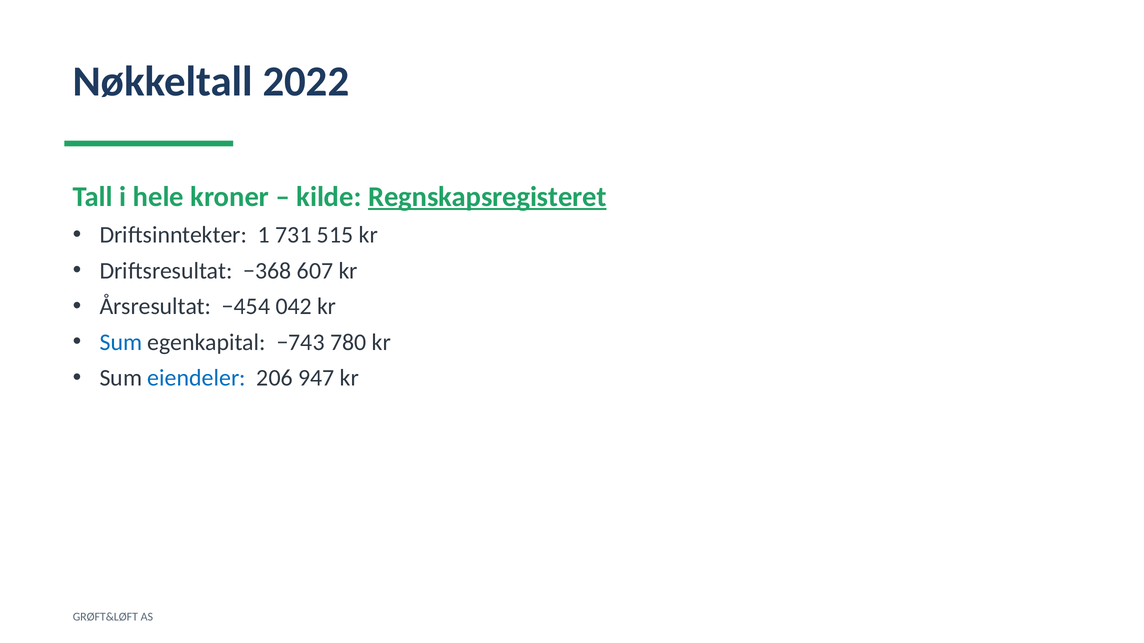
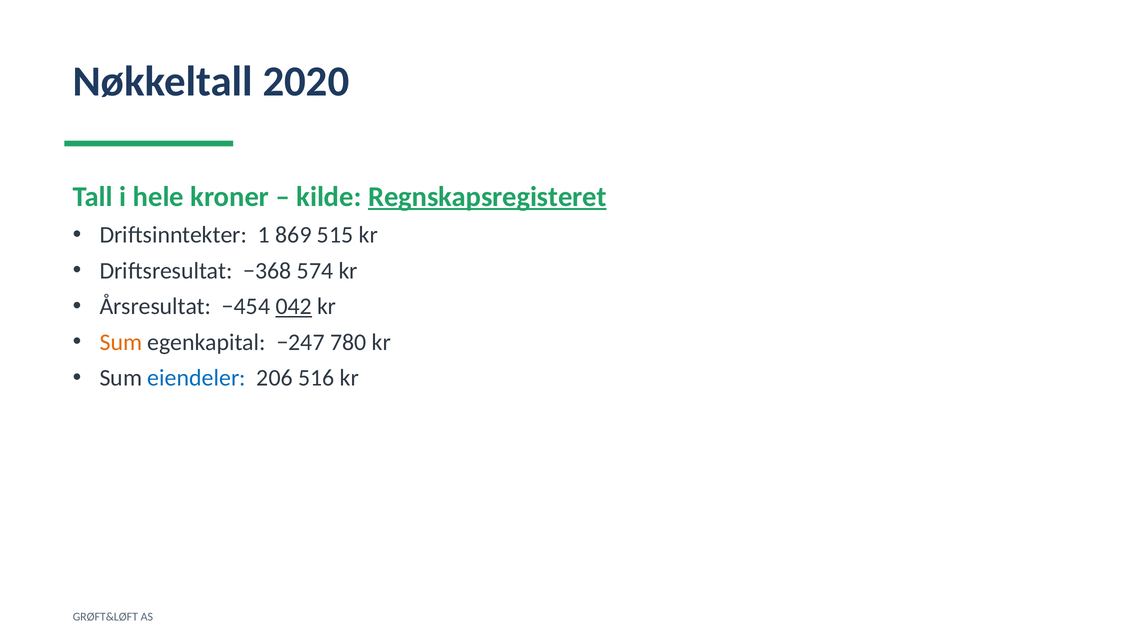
2022: 2022 -> 2020
731: 731 -> 869
607: 607 -> 574
042 underline: none -> present
Sum at (121, 343) colour: blue -> orange
−743: −743 -> −247
947: 947 -> 516
